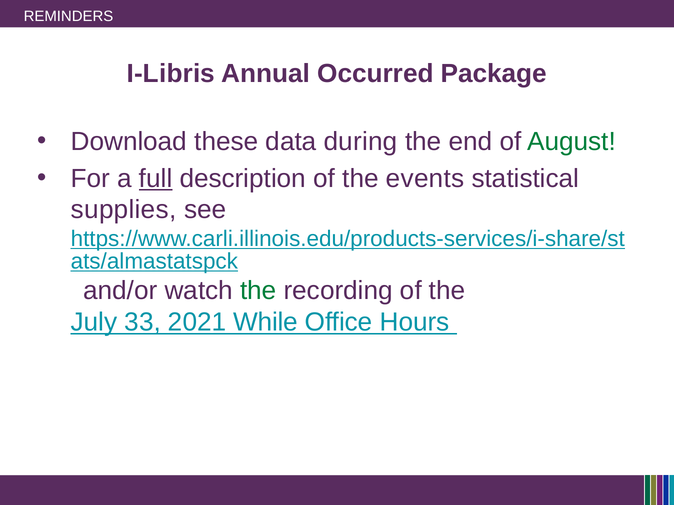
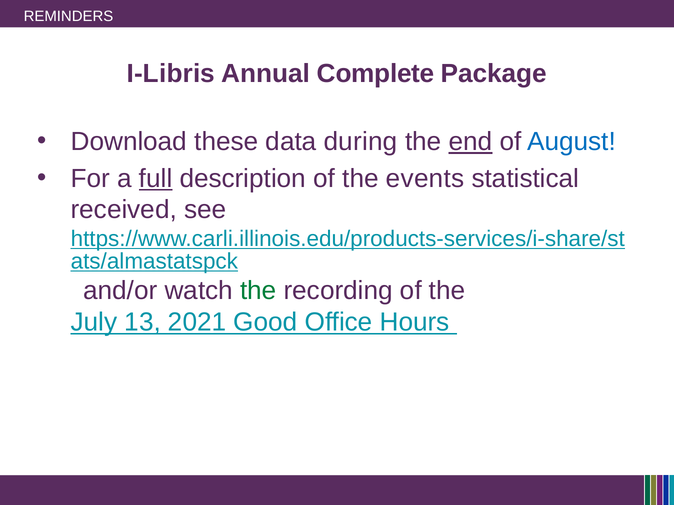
Occurred: Occurred -> Complete
end underline: none -> present
August colour: green -> blue
supplies: supplies -> received
33: 33 -> 13
While: While -> Good
